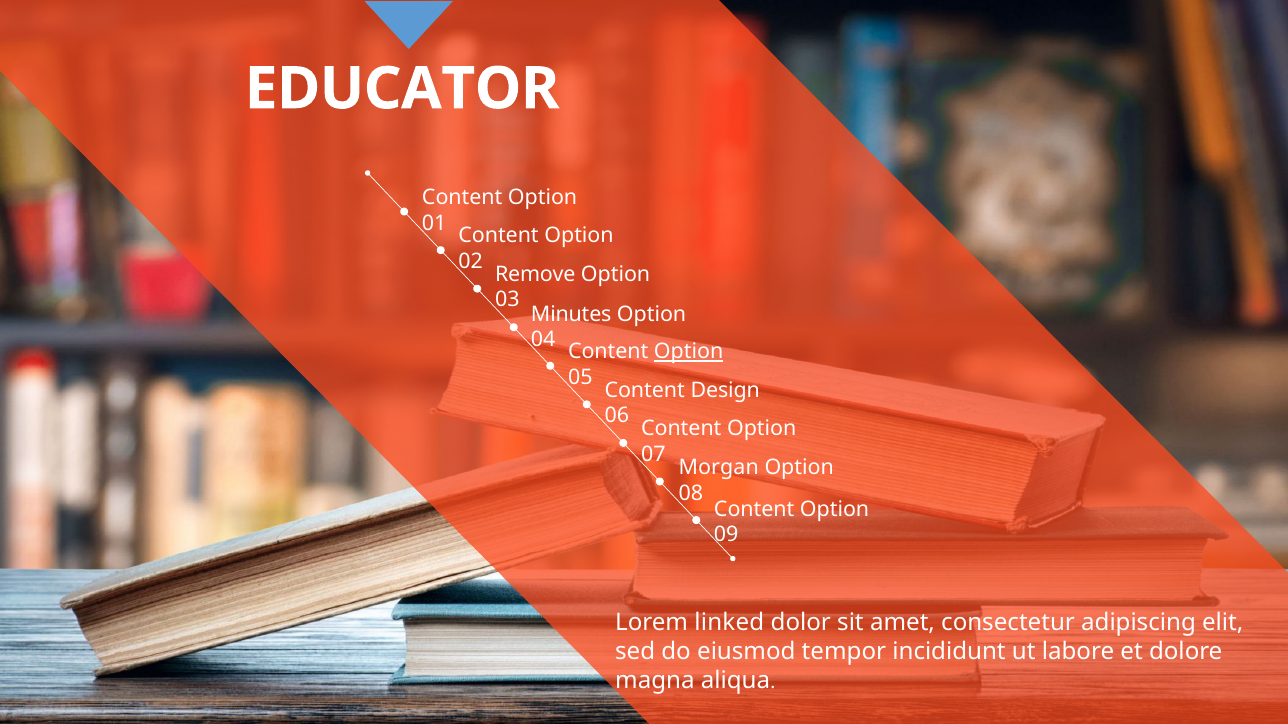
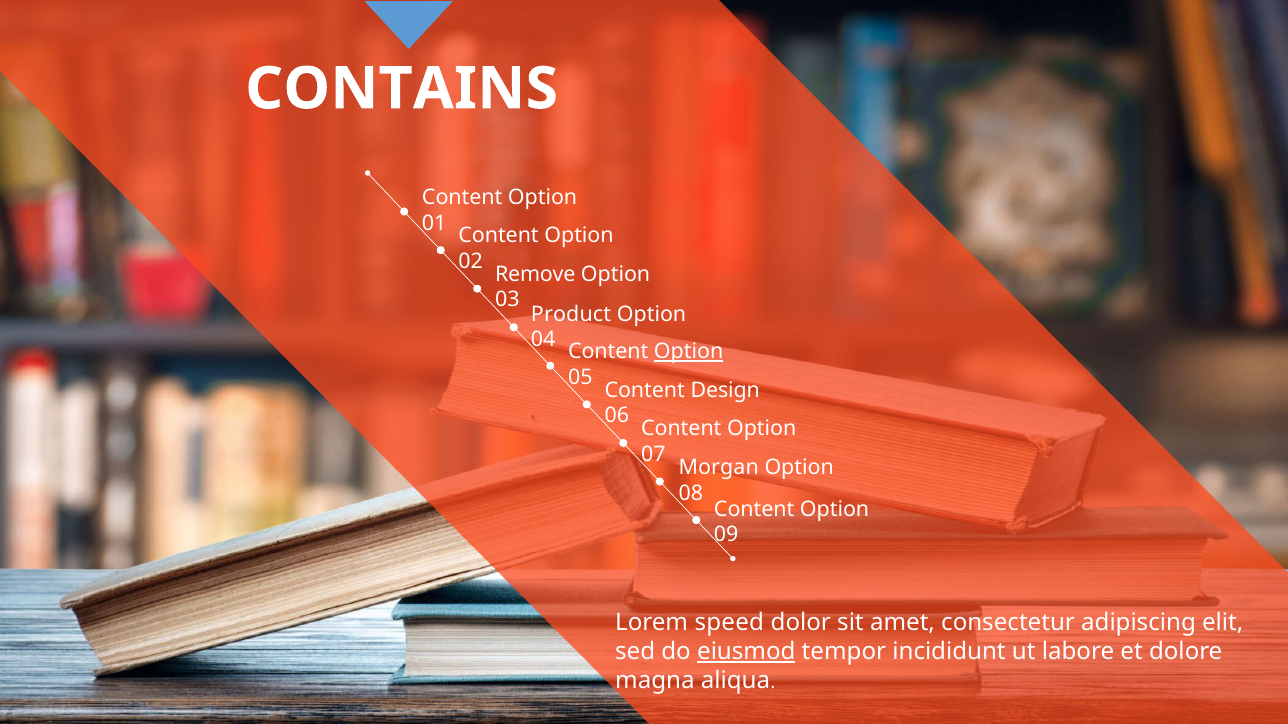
EDUCATOR: EDUCATOR -> CONTAINS
Minutes: Minutes -> Product
linked: linked -> speed
eiusmod underline: none -> present
